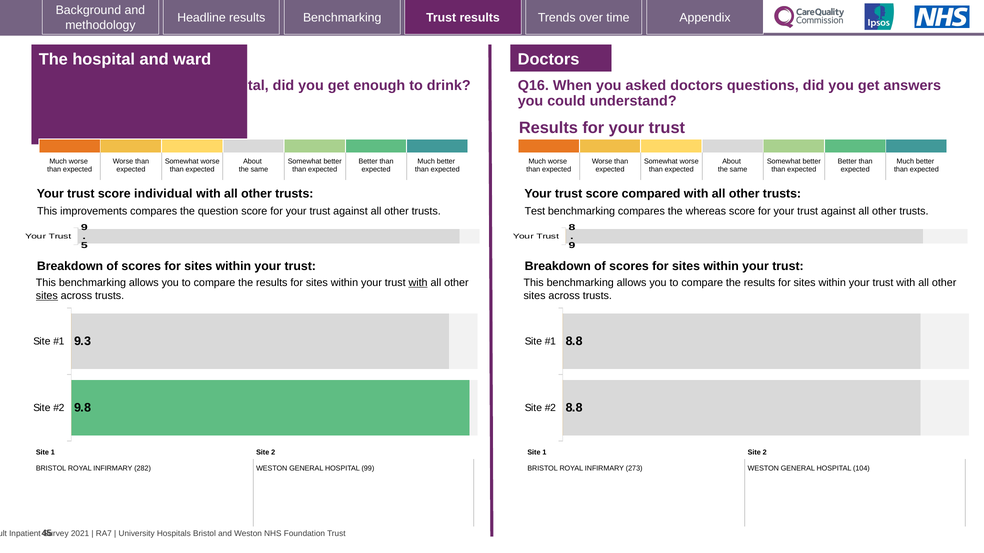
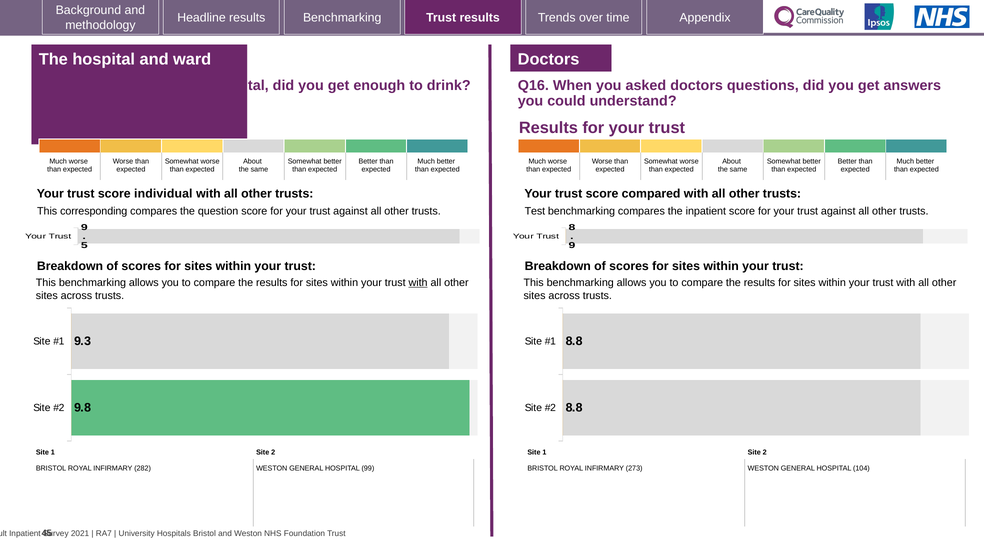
improvements: improvements -> corresponding
the whereas: whereas -> inpatient
sites at (47, 296) underline: present -> none
